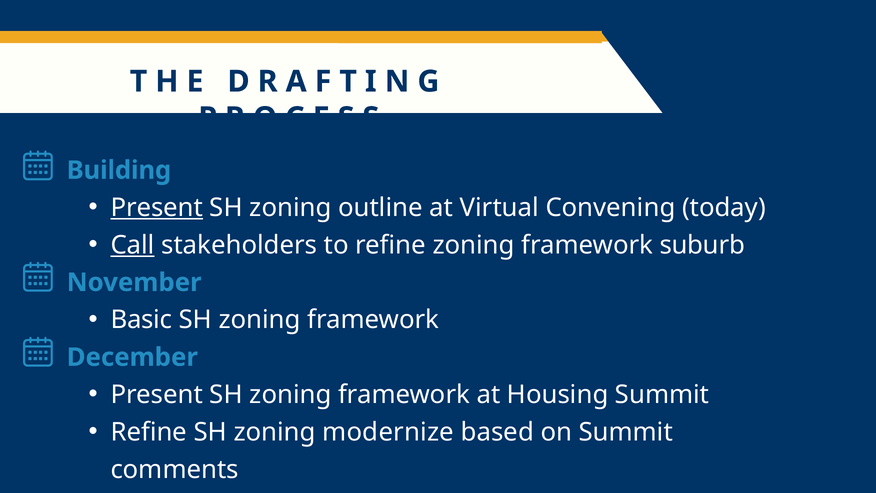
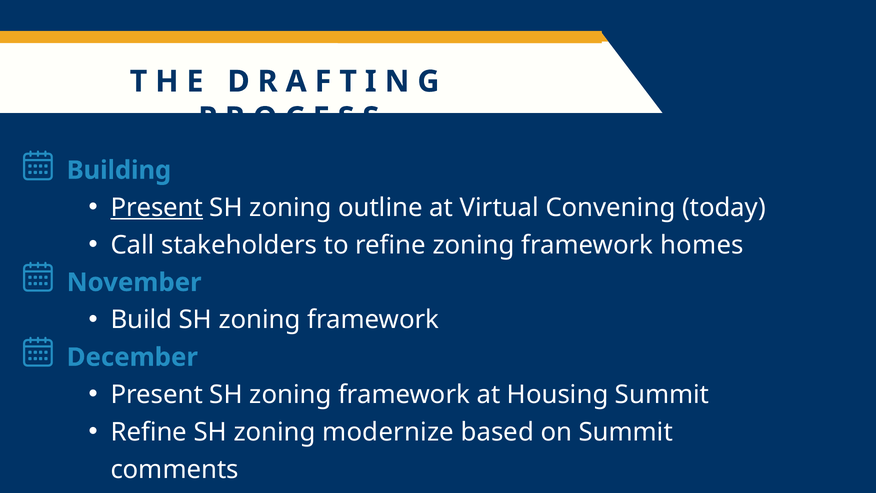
Call underline: present -> none
suburb: suburb -> homes
Basic: Basic -> Build
